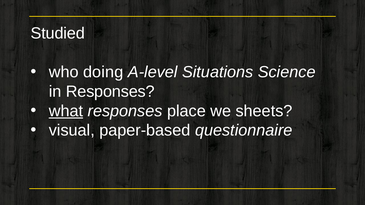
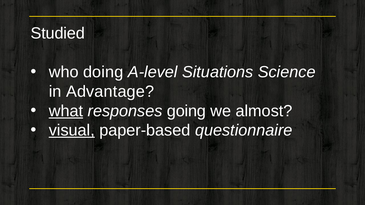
in Responses: Responses -> Advantage
place: place -> going
sheets: sheets -> almost
visual underline: none -> present
